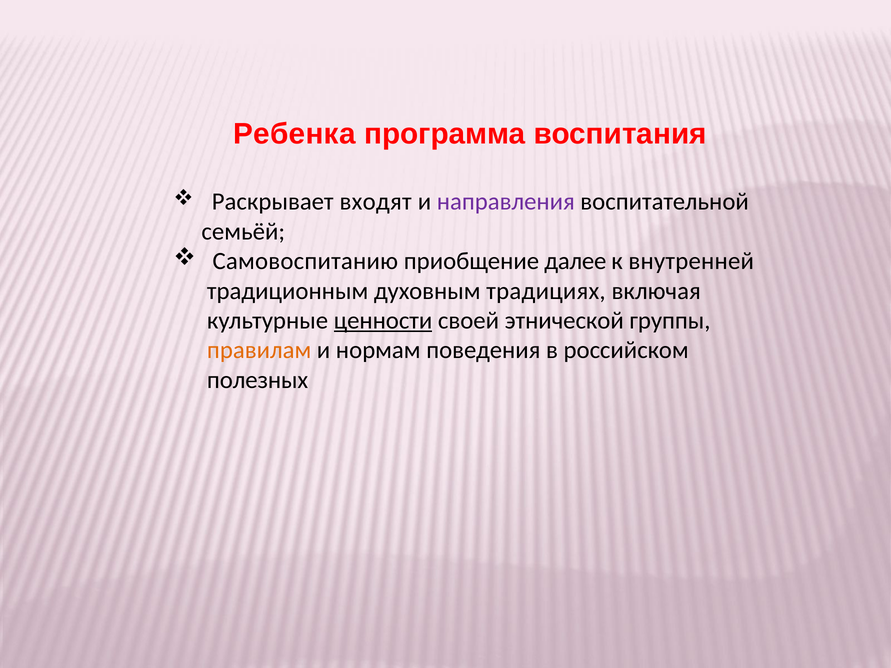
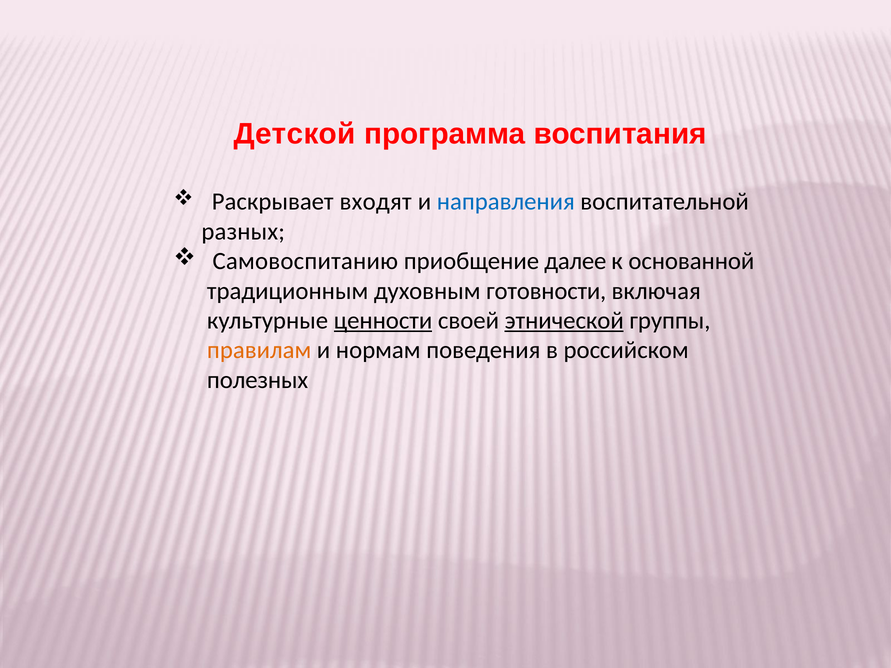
Ребенка: Ребенка -> Детской
направления colour: purple -> blue
семьёй: семьёй -> разных
внутренней: внутренней -> основанной
традициях: традициях -> готовности
этнической underline: none -> present
